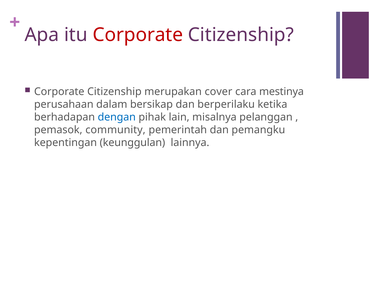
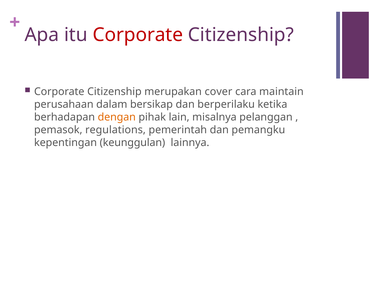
mestinya: mestinya -> maintain
dengan colour: blue -> orange
community: community -> regulations
